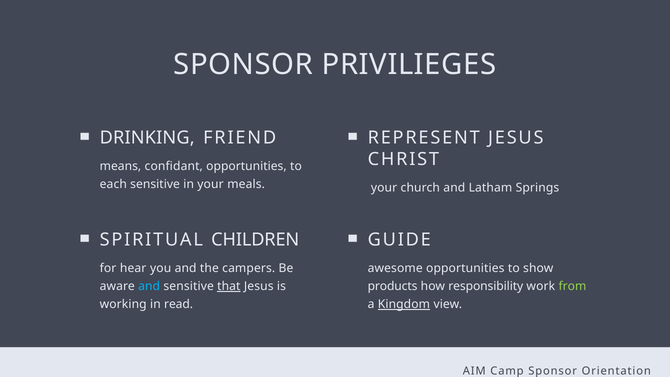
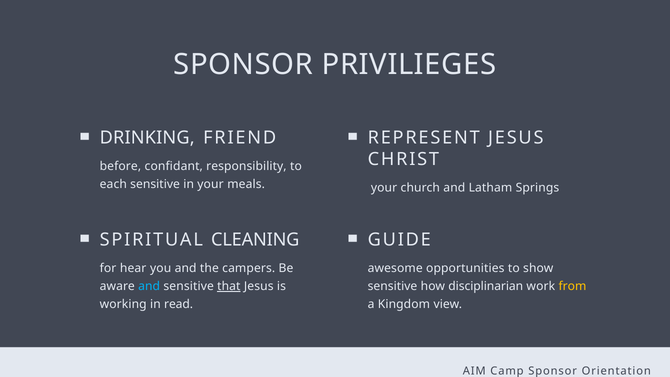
means: means -> before
confidant opportunities: opportunities -> responsibility
CHILDREN: CHILDREN -> CLEANING
products at (393, 286): products -> sensitive
responsibility: responsibility -> disciplinarian
from colour: light green -> yellow
Kingdom underline: present -> none
